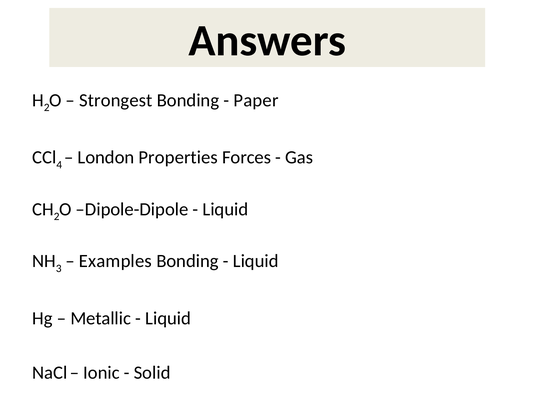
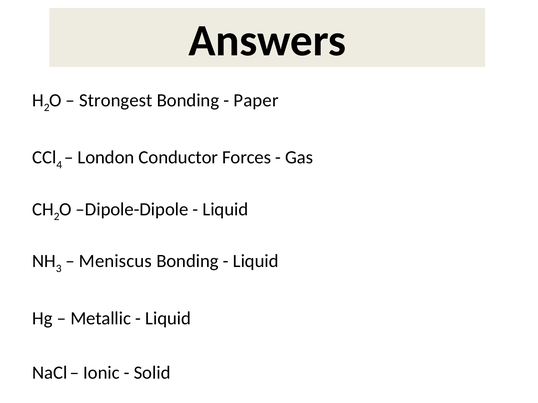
Properties: Properties -> Conductor
Examples: Examples -> Meniscus
